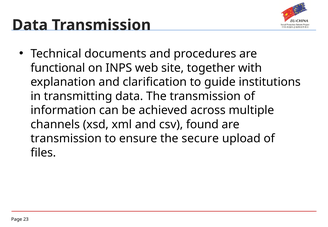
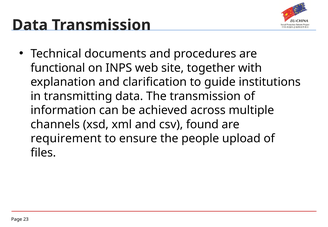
transmission at (66, 139): transmission -> requirement
secure: secure -> people
